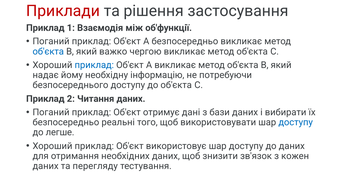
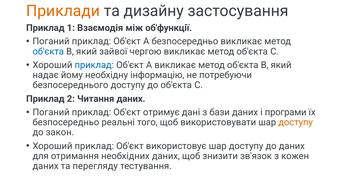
Приклади colour: red -> orange
рішення: рішення -> дизайну
важко: важко -> зайвої
вибирати: вибирати -> програми
доступу at (296, 122) colour: blue -> orange
легше: легше -> закон
